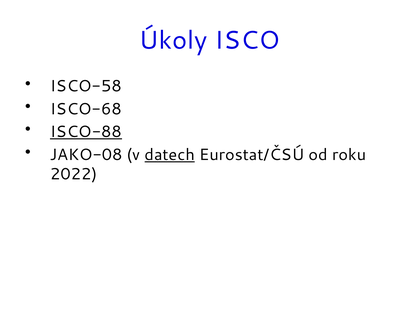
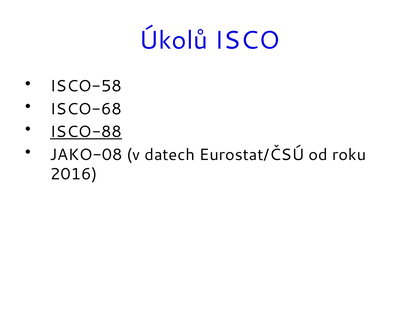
Úkoly: Úkoly -> Úkolů
datech underline: present -> none
2022: 2022 -> 2016
